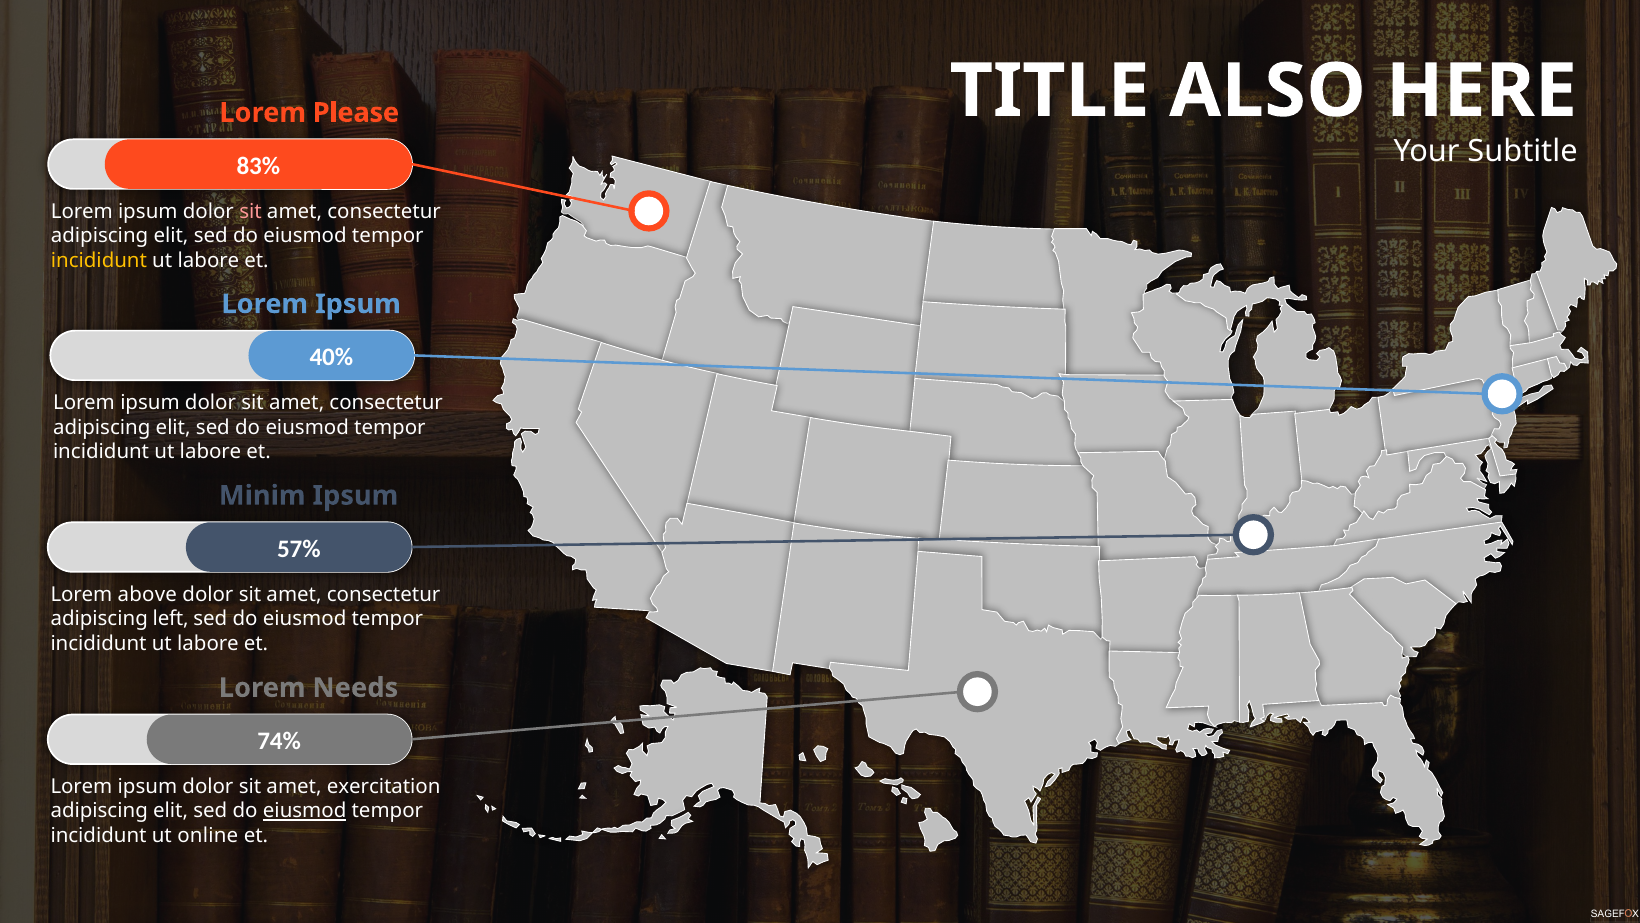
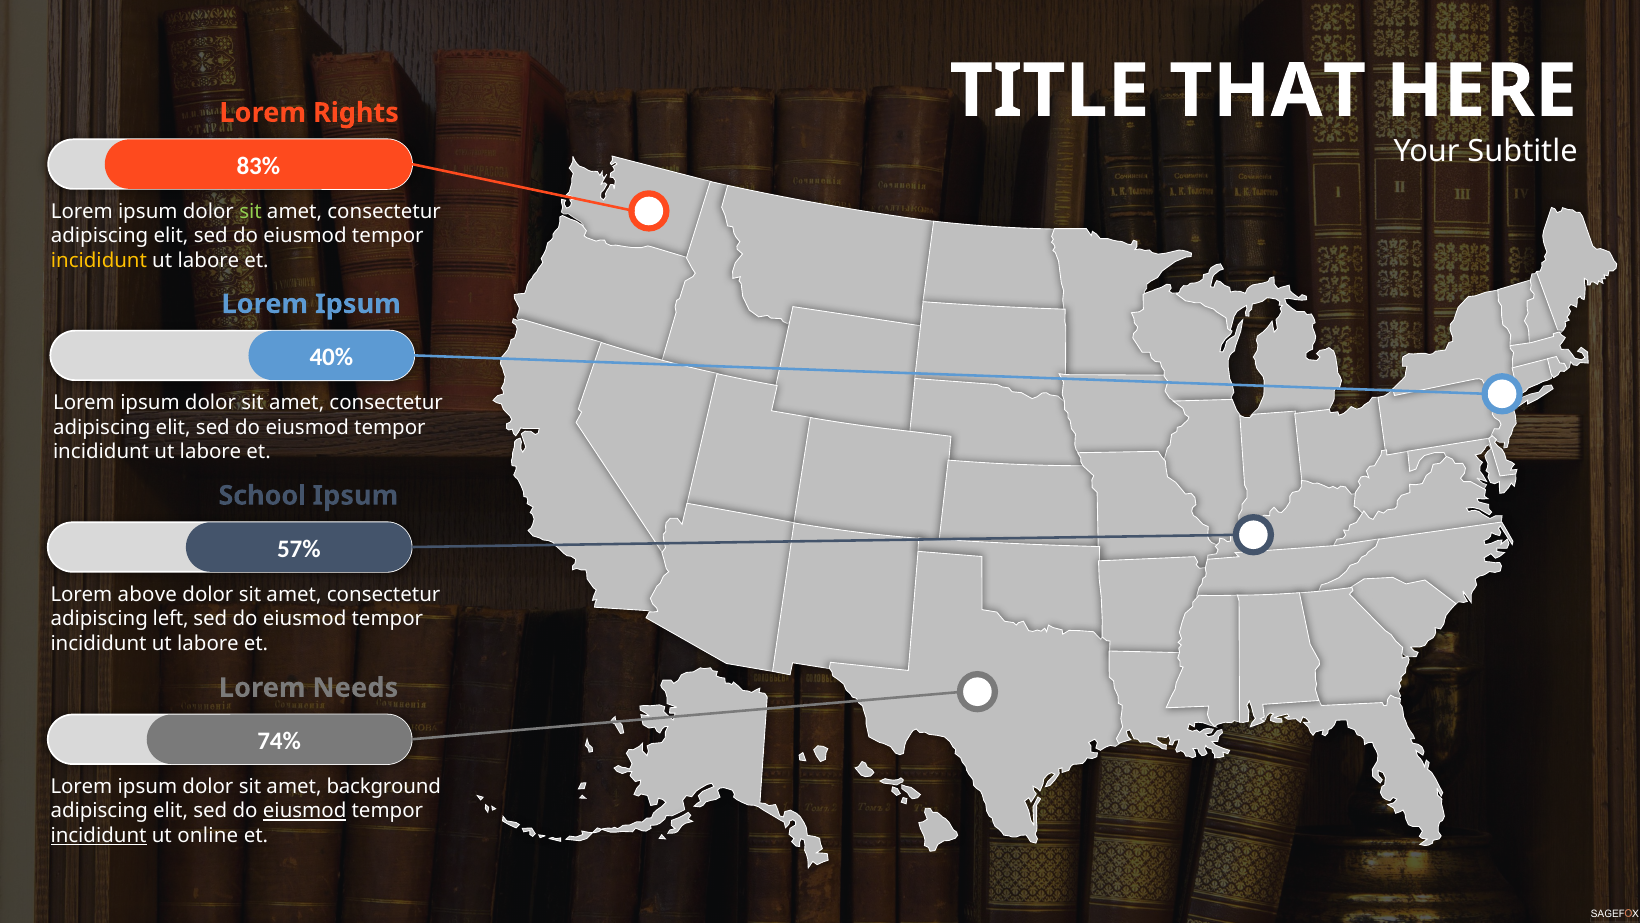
ALSO: ALSO -> THAT
Please: Please -> Rights
sit at (250, 211) colour: pink -> light green
Minim: Minim -> School
exercitation: exercitation -> background
incididunt at (99, 835) underline: none -> present
